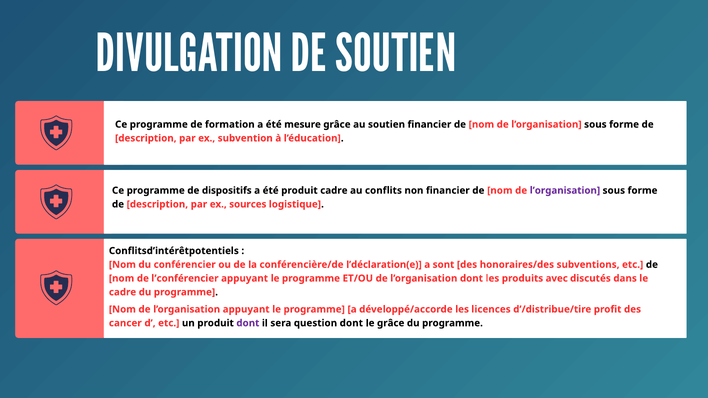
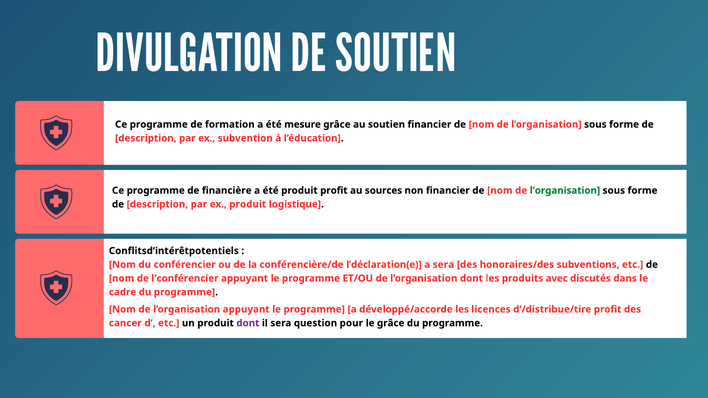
dispositifs: dispositifs -> financière
produit cadre: cadre -> profit
conflits: conflits -> sources
l’organisation at (565, 191) colour: purple -> green
ex sources: sources -> produit
a sont: sont -> sera
question dont: dont -> pour
